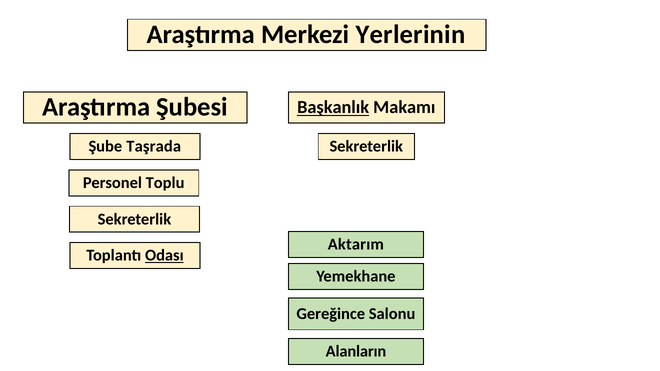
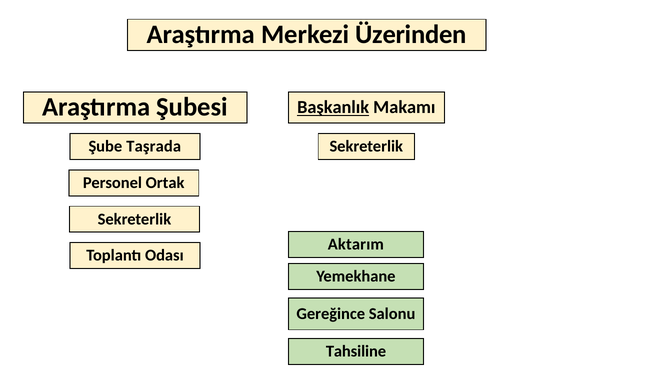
Yerlerinin: Yerlerinin -> Üzerinden
Toplu: Toplu -> Ortak
Odası underline: present -> none
Alanların: Alanların -> Tahsiline
